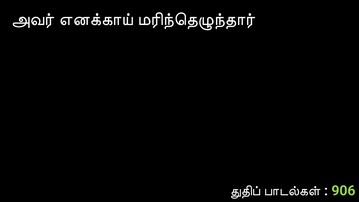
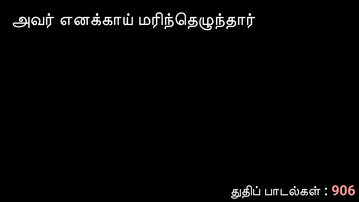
906 colour: light green -> pink
